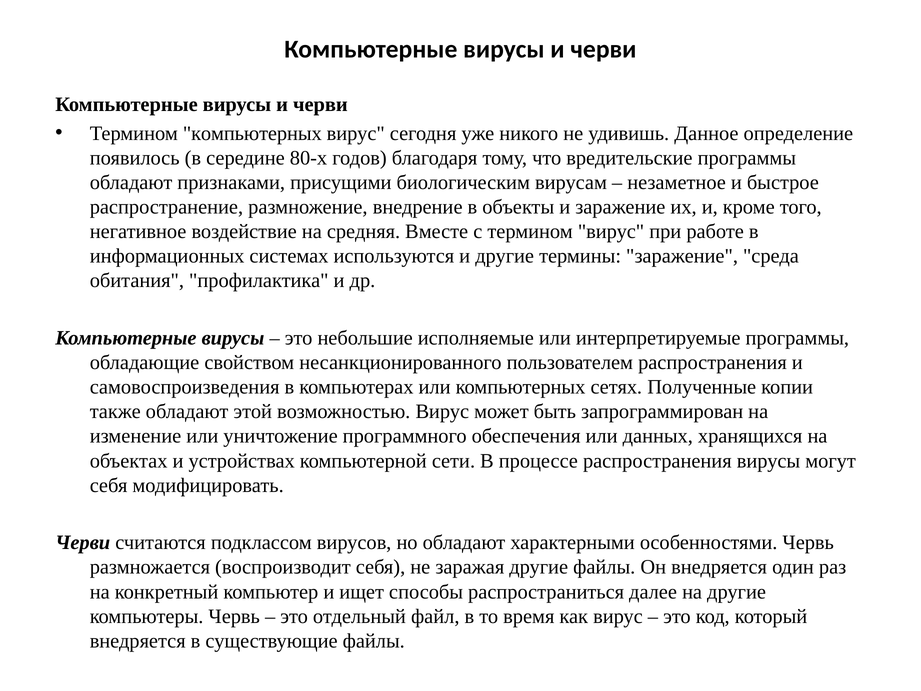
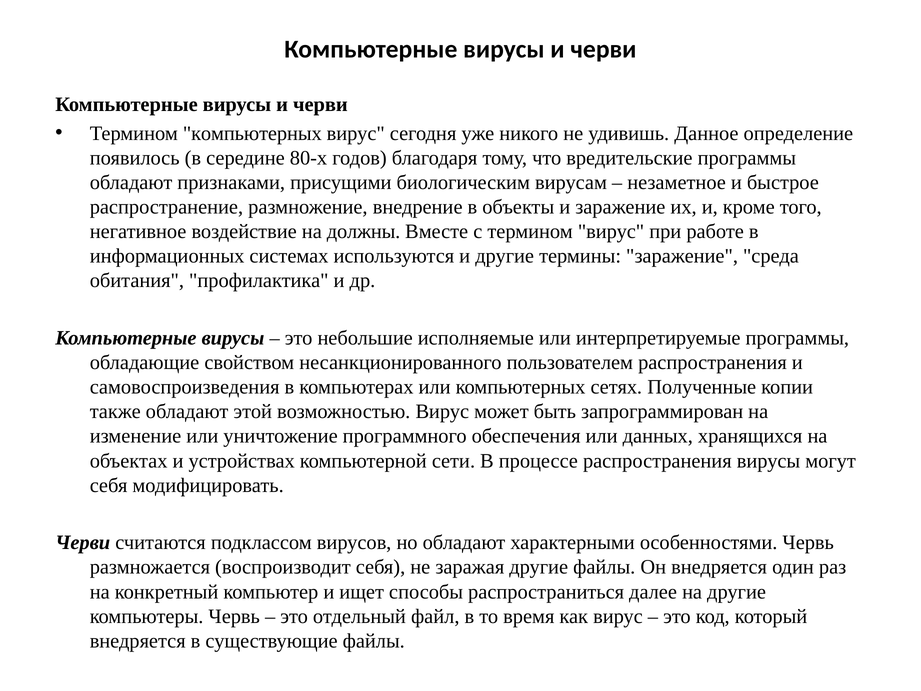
средняя: средняя -> должны
